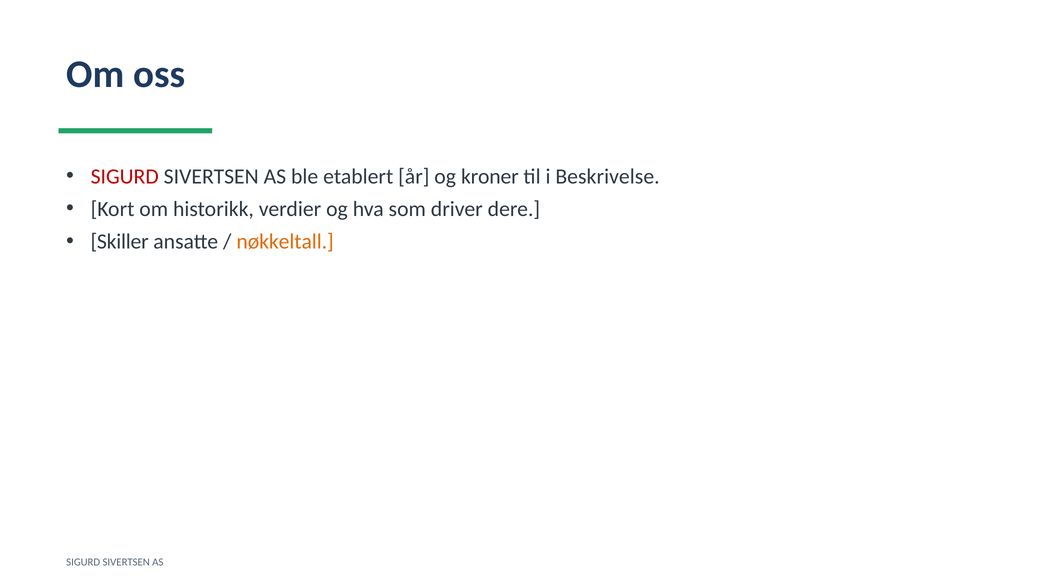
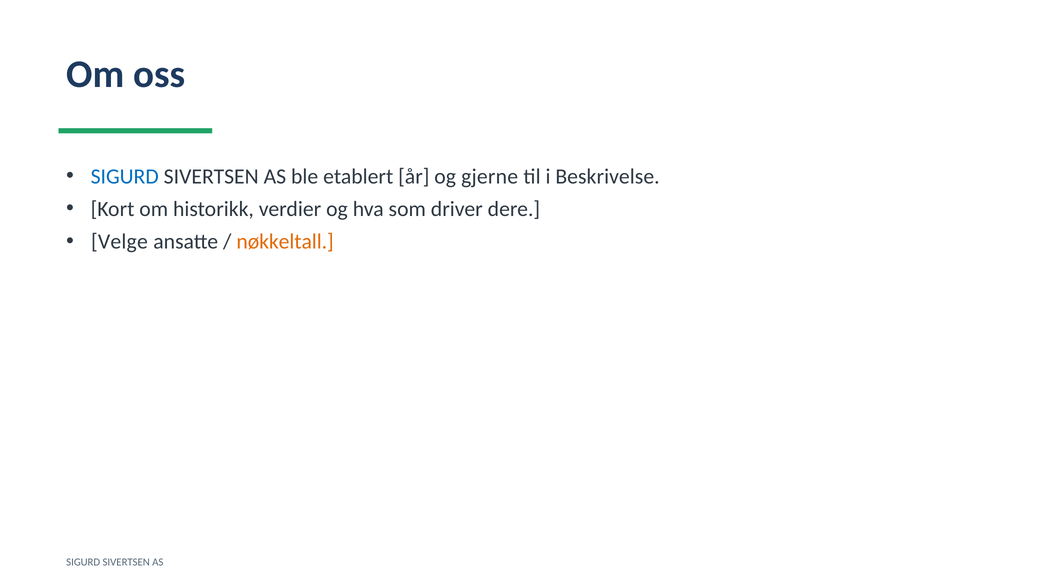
SIGURD at (125, 176) colour: red -> blue
kroner: kroner -> gjerne
Skiller: Skiller -> Velge
